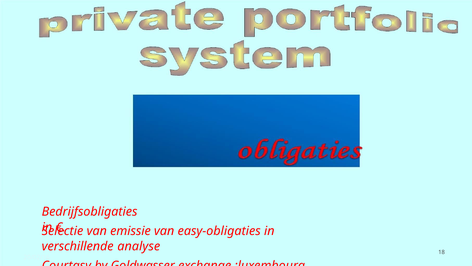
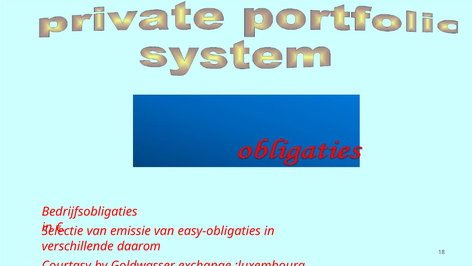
analyse: analyse -> daarom
